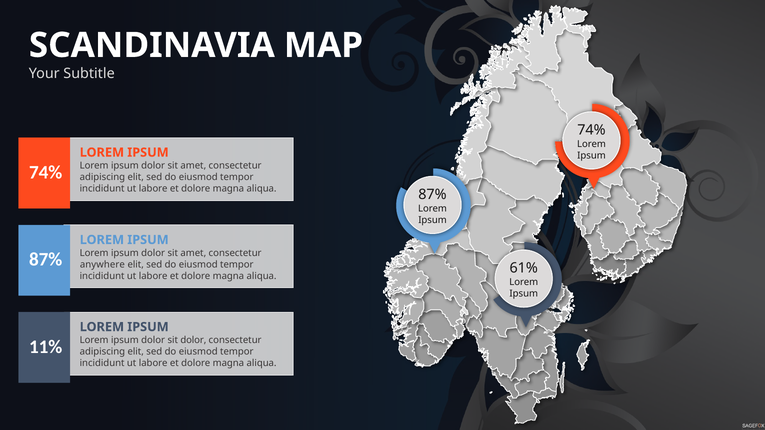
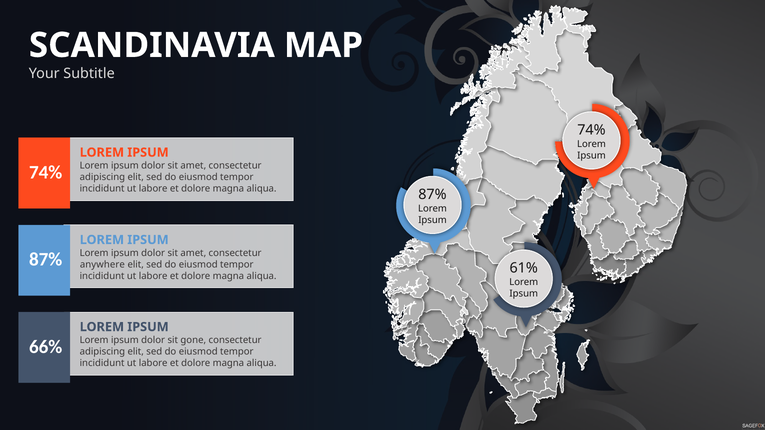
sit dolor: dolor -> gone
11%: 11% -> 66%
